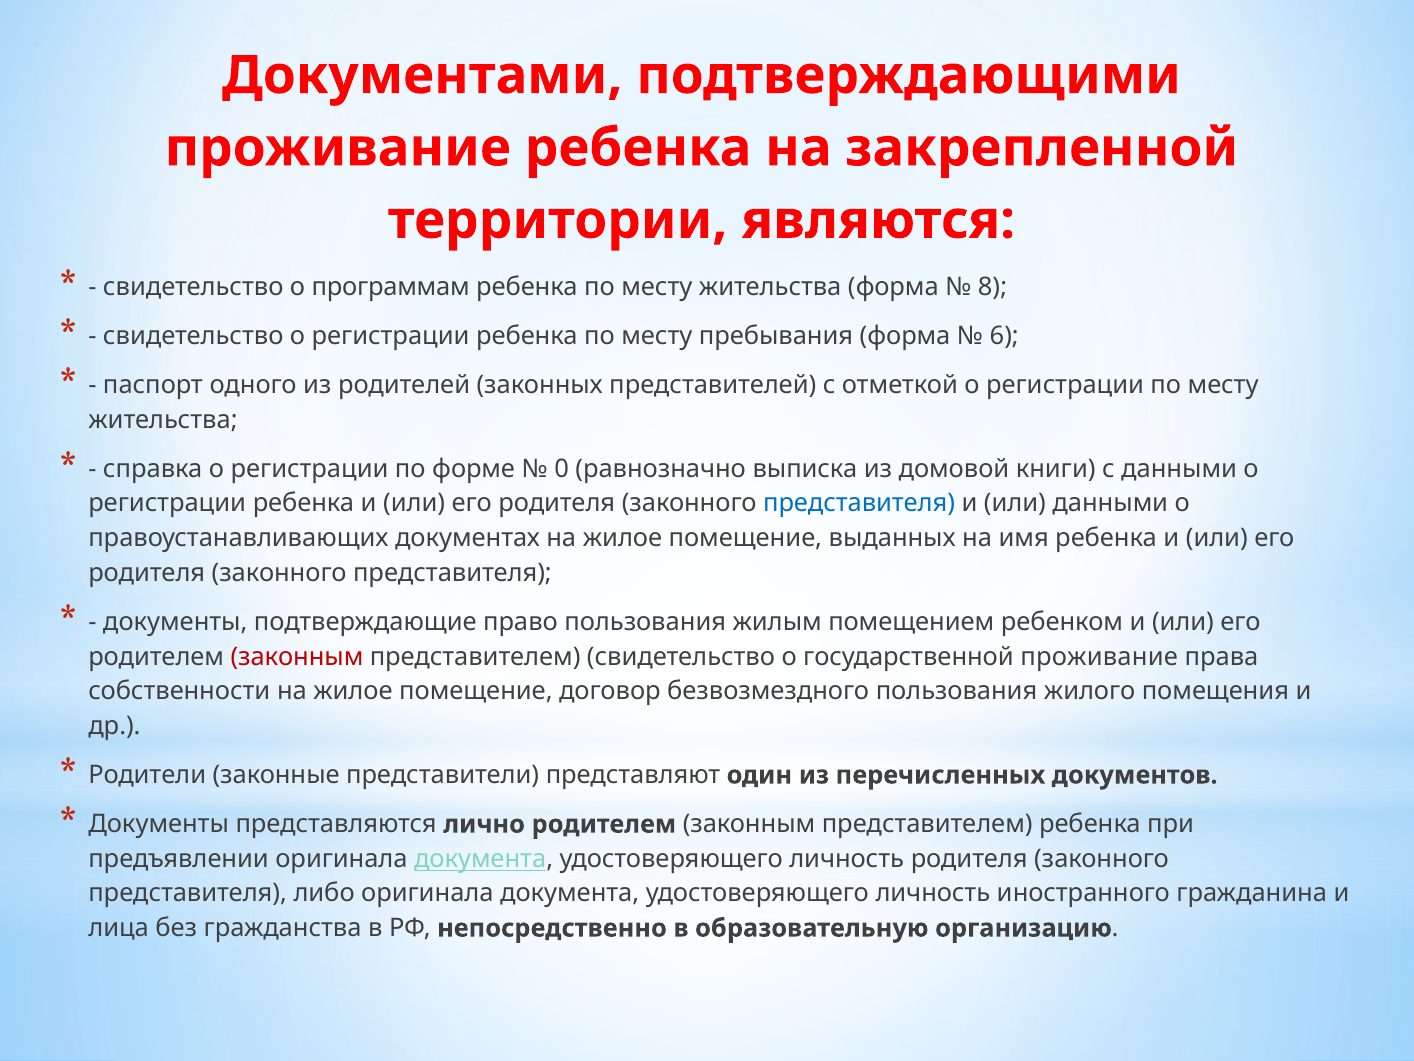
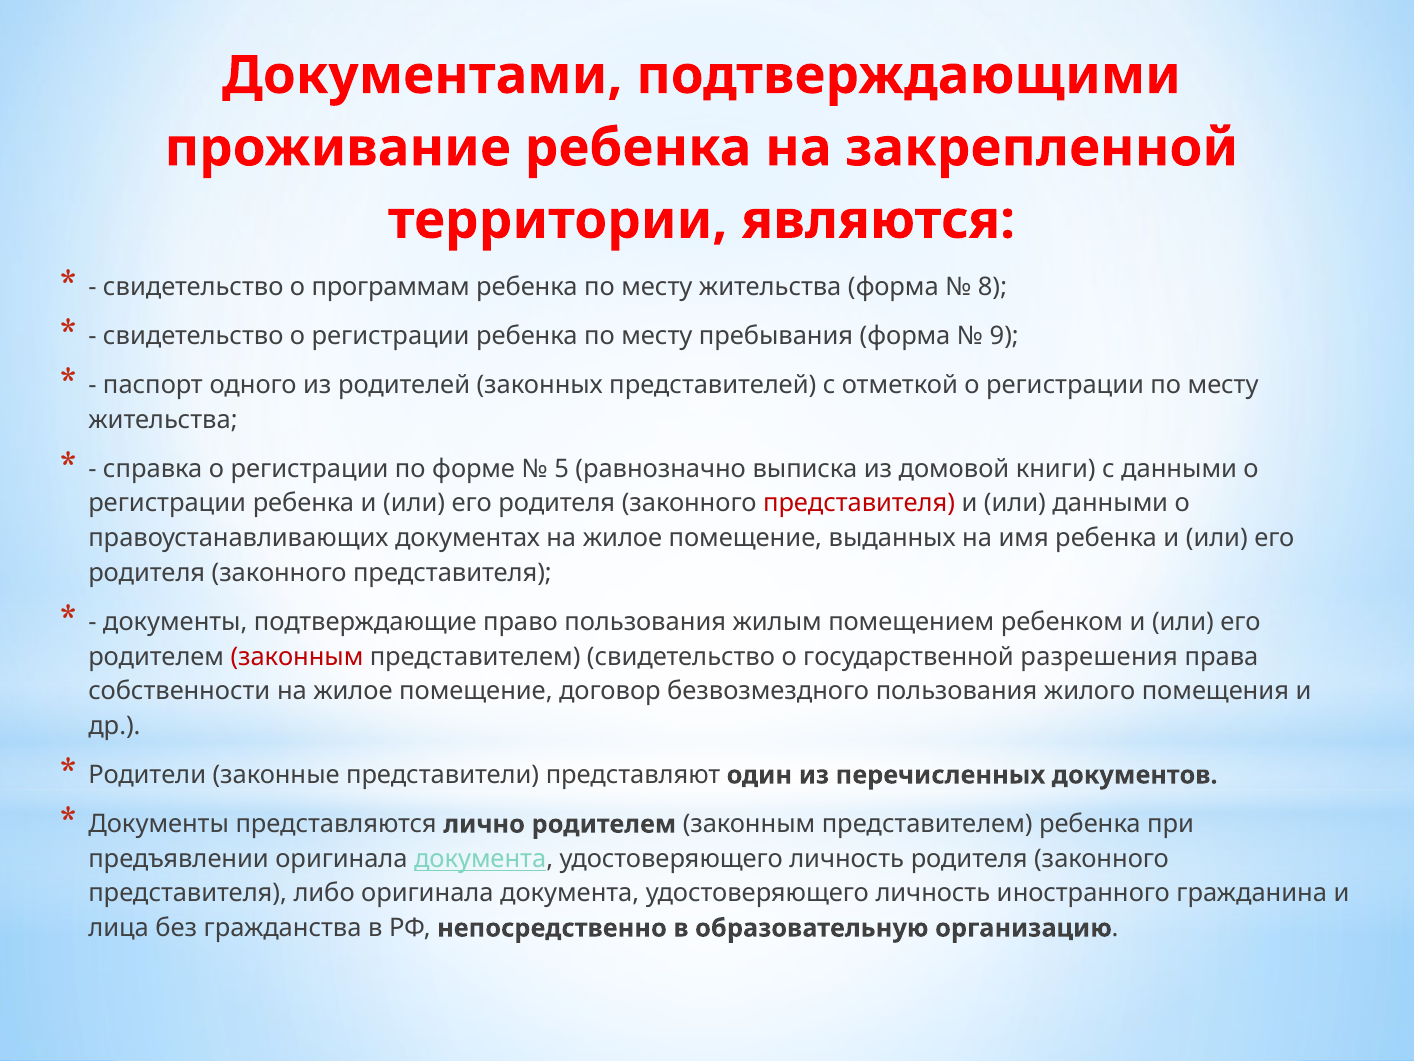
6: 6 -> 9
0: 0 -> 5
представителя at (859, 503) colour: blue -> red
государственной проживание: проживание -> разрешения
